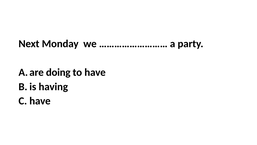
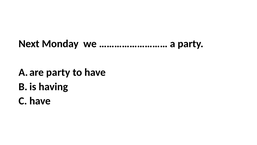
doing at (58, 72): doing -> party
